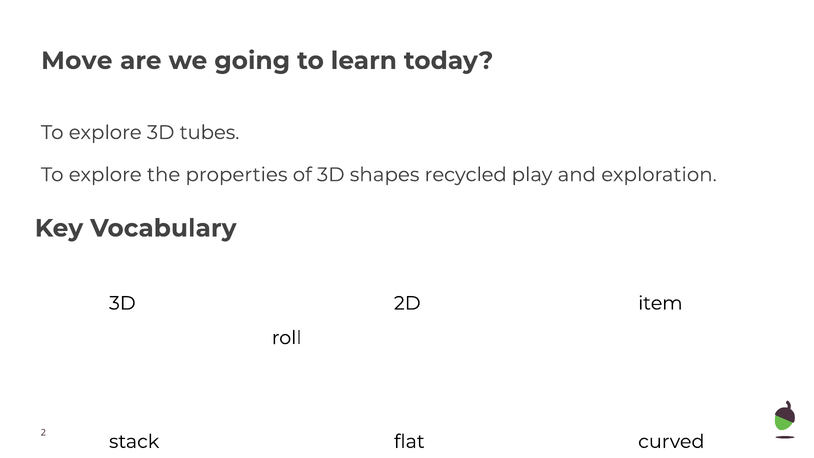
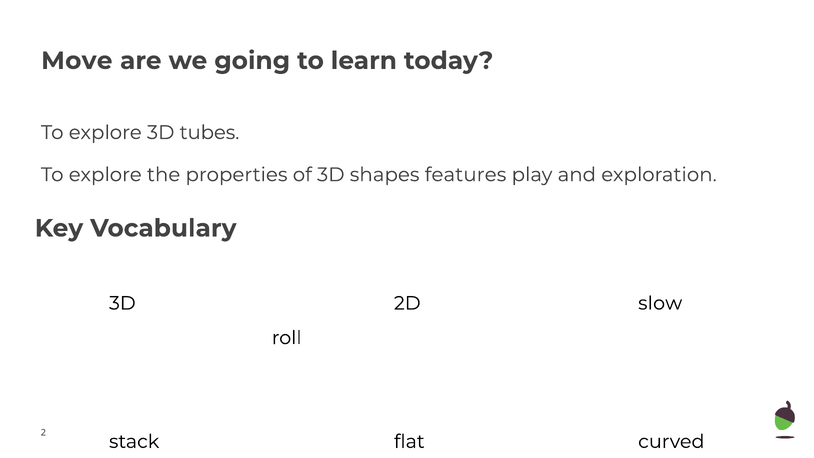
recycled: recycled -> features
item: item -> slow
